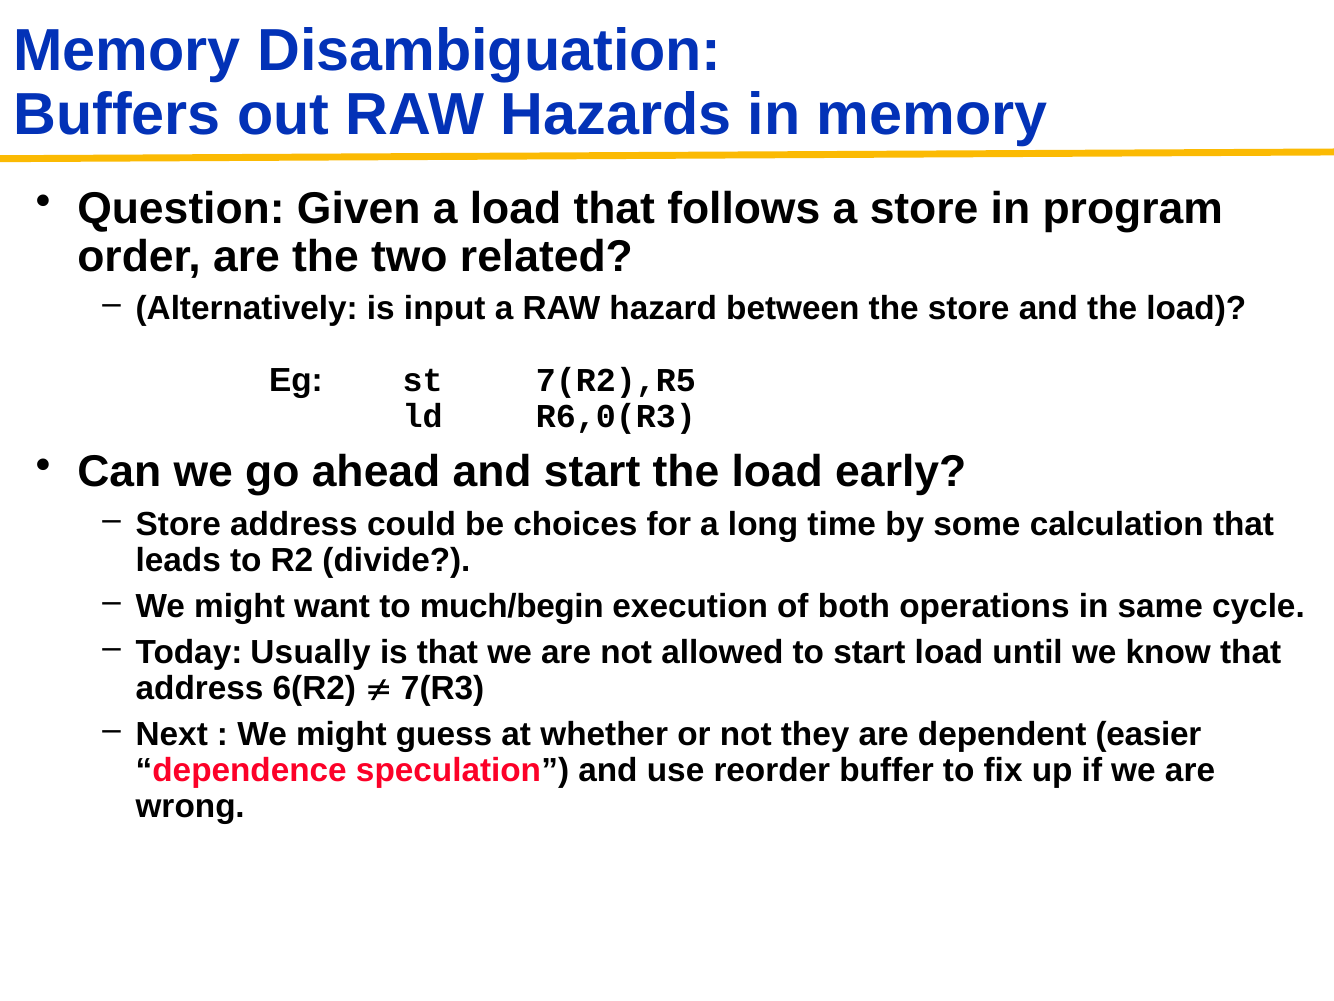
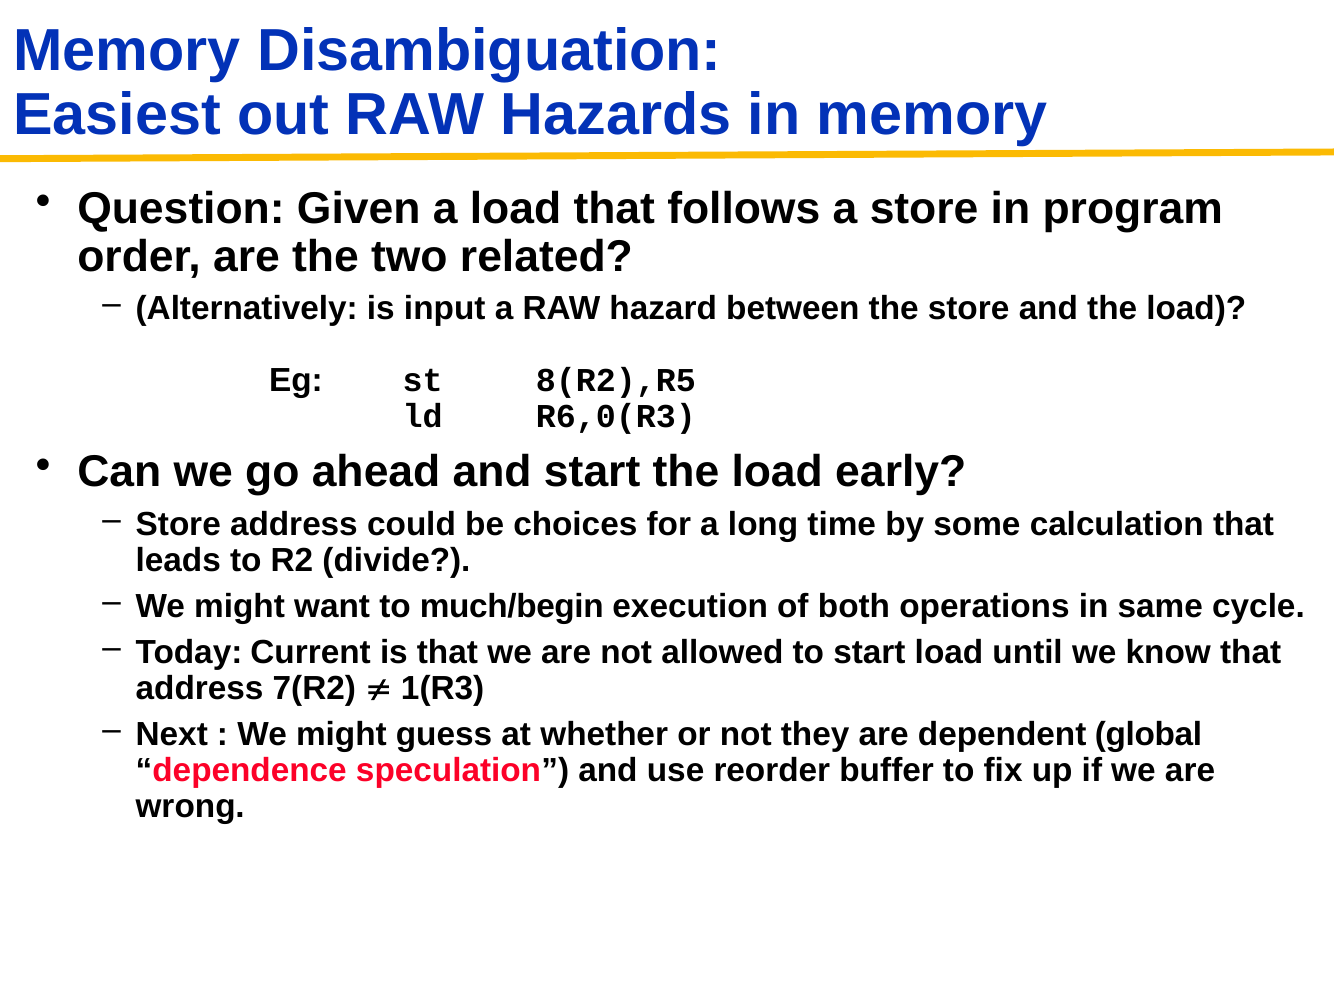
Buffers: Buffers -> Easiest
7(R2),R5: 7(R2),R5 -> 8(R2),R5
Usually: Usually -> Current
6(R2: 6(R2 -> 7(R2
7(R3: 7(R3 -> 1(R3
easier: easier -> global
